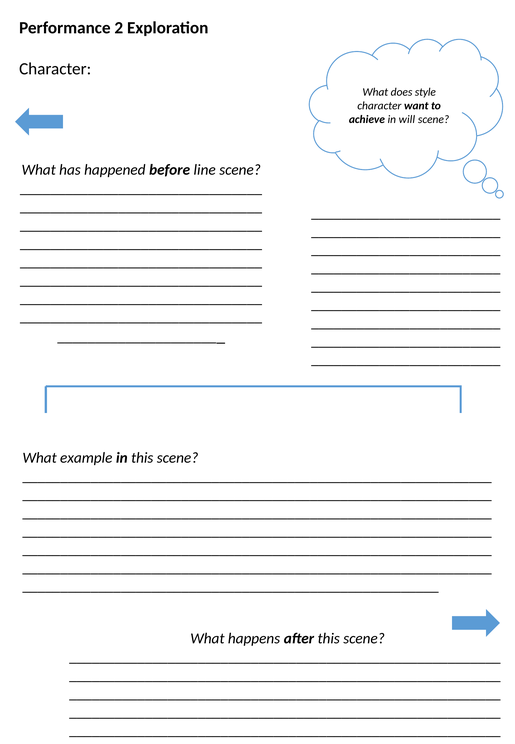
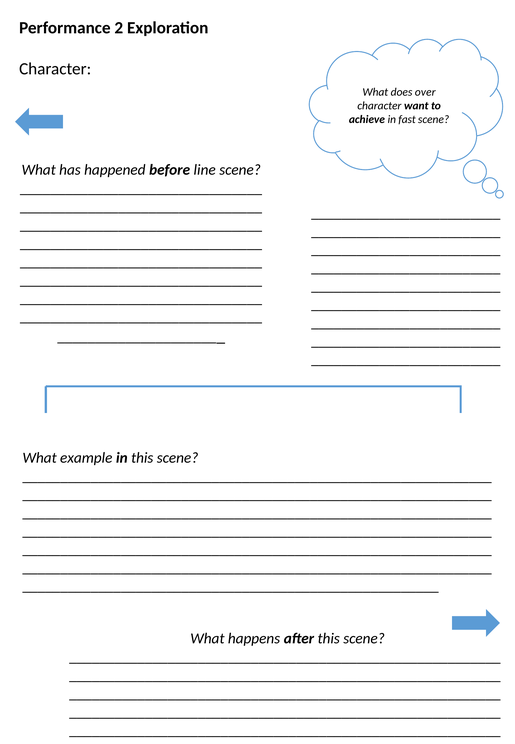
style: style -> over
will: will -> fast
